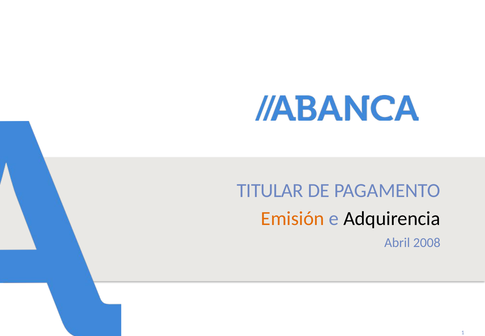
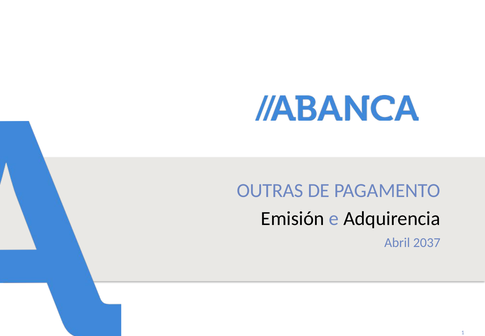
TITULAR: TITULAR -> OUTRAS
Emisión colour: orange -> black
2008: 2008 -> 2037
